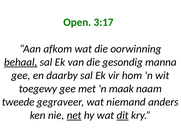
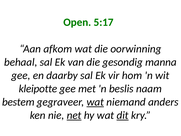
3:17: 3:17 -> 5:17
behaal underline: present -> none
toegewy: toegewy -> kleipotte
maak: maak -> beslis
tweede: tweede -> bestem
wat at (95, 102) underline: none -> present
